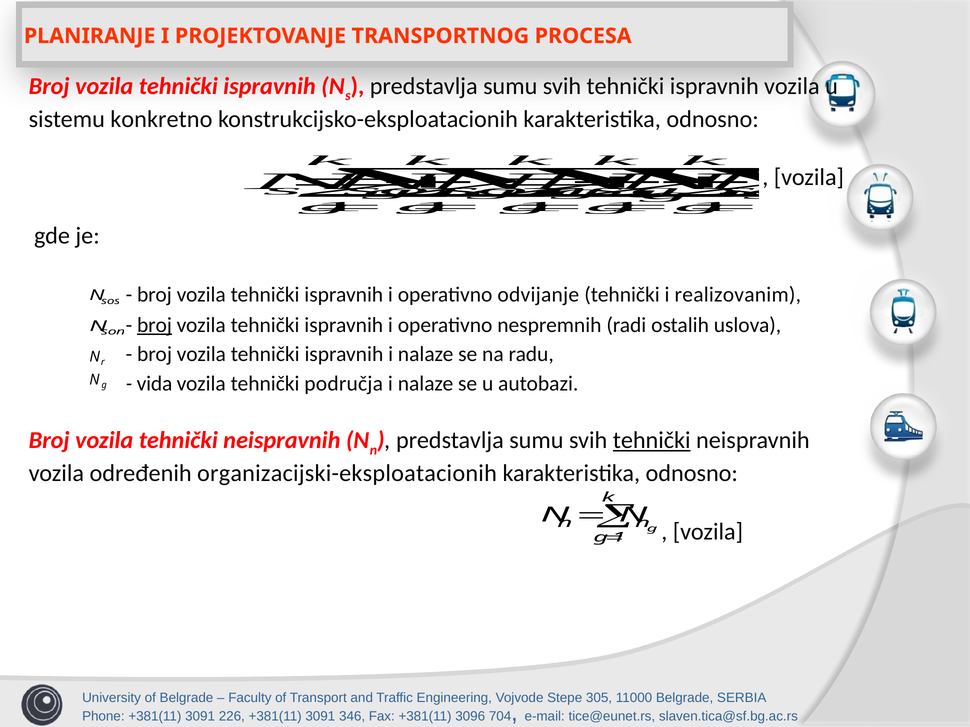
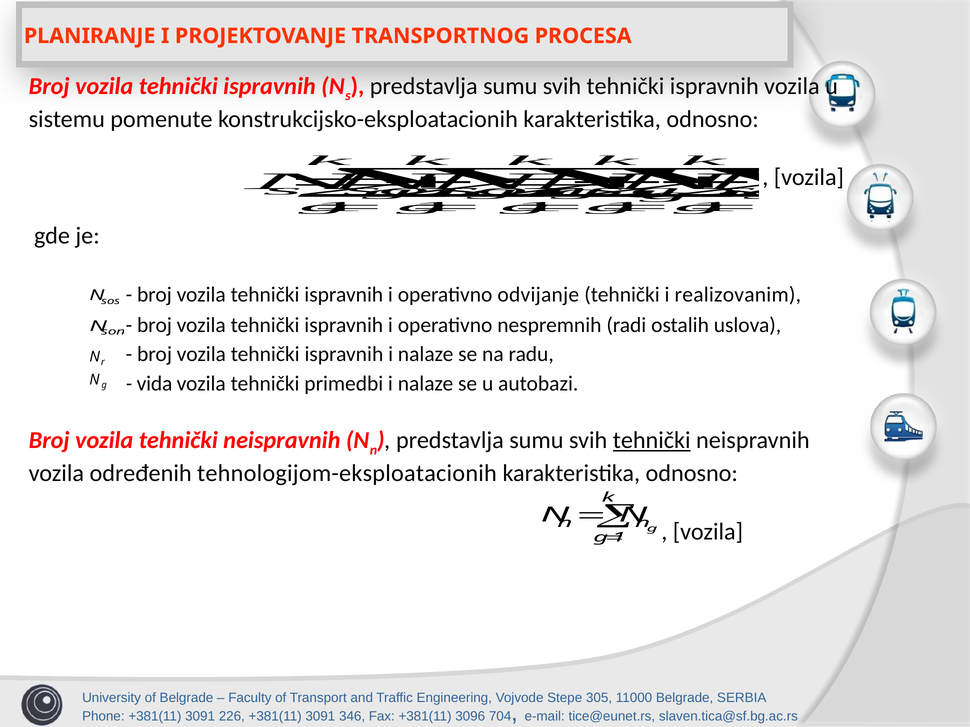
konkretno: konkretno -> pomenute
broj at (155, 325) underline: present -> none
područja: područja -> primedbi
organizacijski-eksploatacionih: organizacijski-eksploatacionih -> tehnologijom-eksploatacionih
